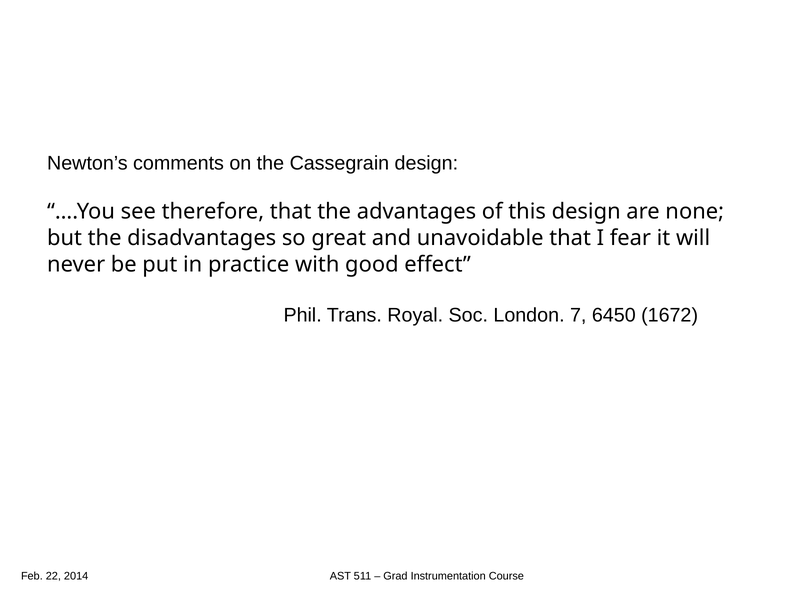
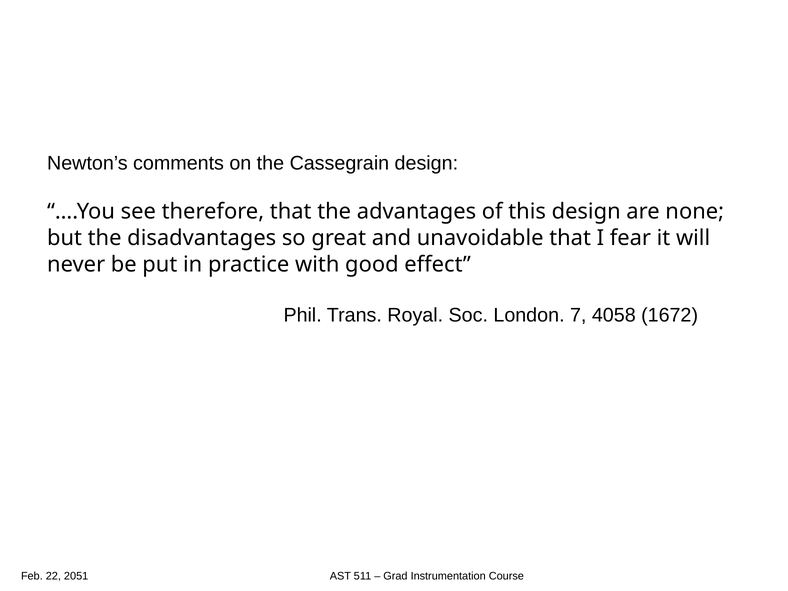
6450: 6450 -> 4058
2014: 2014 -> 2051
